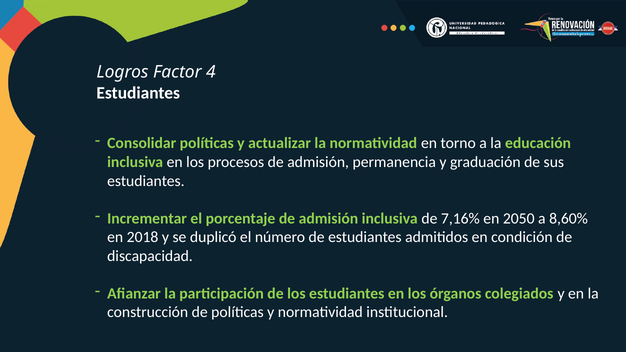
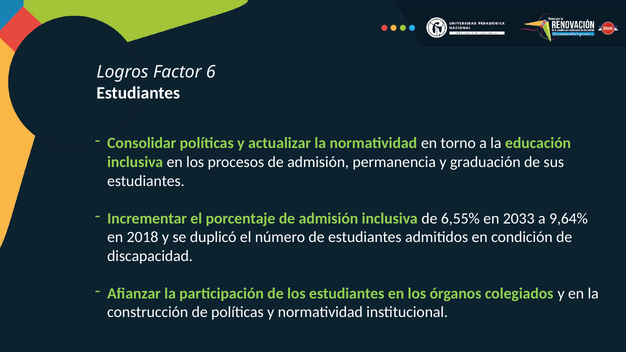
4: 4 -> 6
7,16%: 7,16% -> 6,55%
2050: 2050 -> 2033
8,60%: 8,60% -> 9,64%
